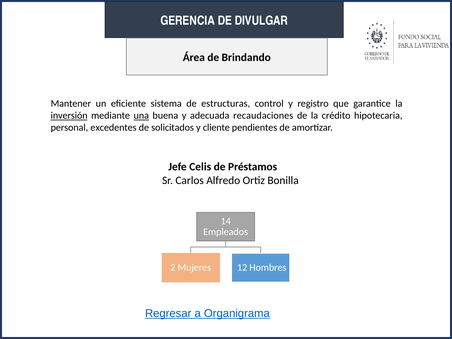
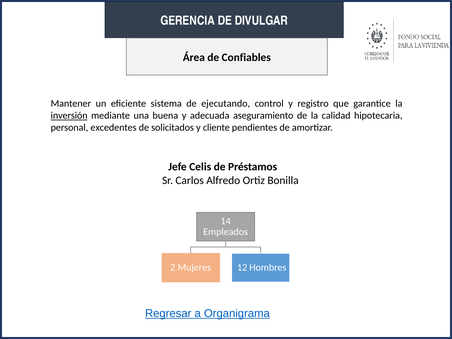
Brindando: Brindando -> Confiables
estructuras: estructuras -> ejecutando
una underline: present -> none
recaudaciones: recaudaciones -> aseguramiento
crédito: crédito -> calidad
